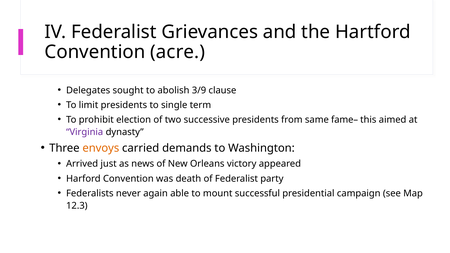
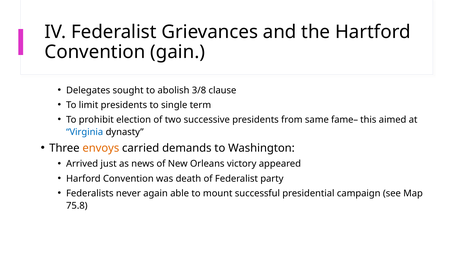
acre: acre -> gain
3/9: 3/9 -> 3/8
Virginia colour: purple -> blue
12.3: 12.3 -> 75.8
